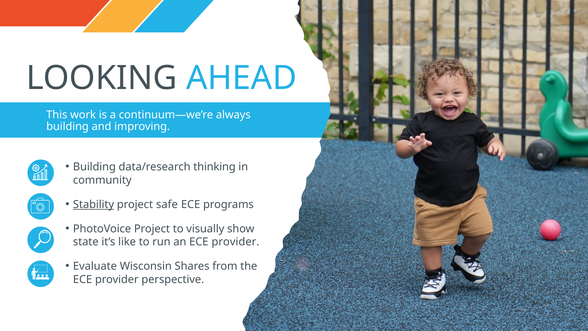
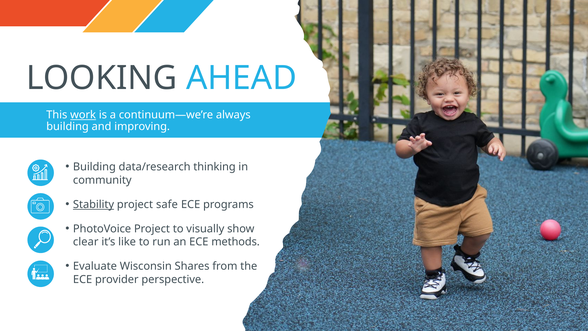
work underline: none -> present
state: state -> clear
an ECE provider: provider -> methods
